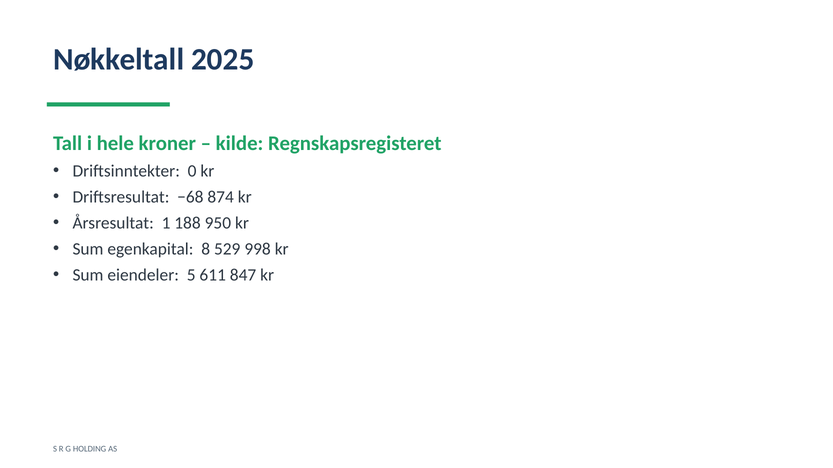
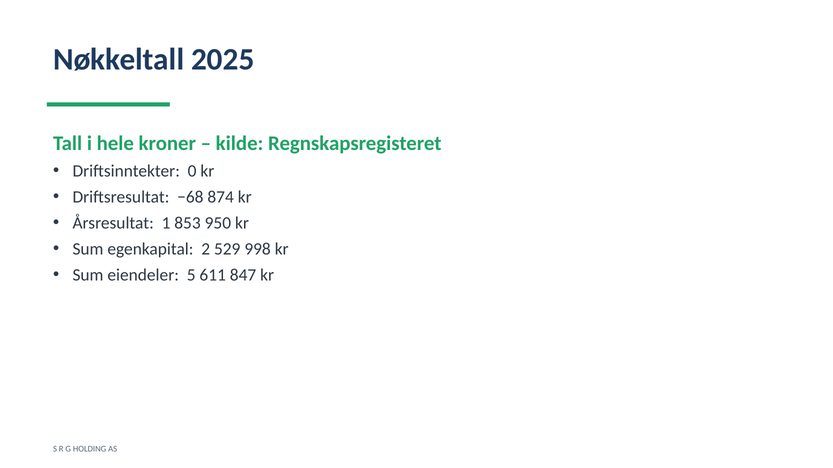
188: 188 -> 853
8: 8 -> 2
